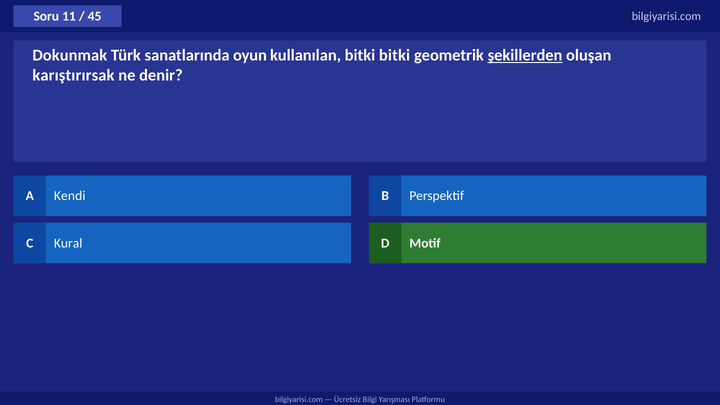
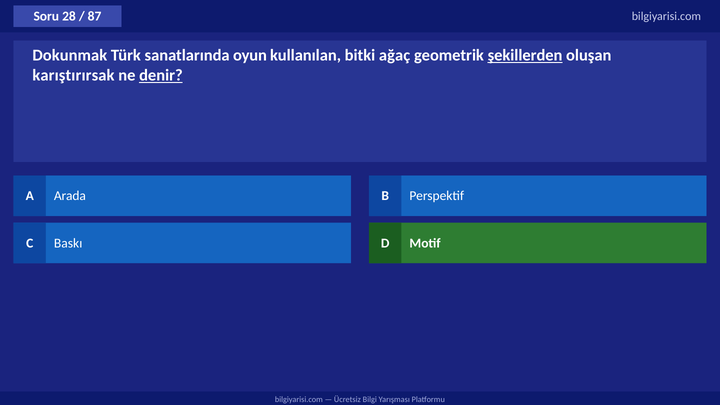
11: 11 -> 28
45: 45 -> 87
bitki bitki: bitki -> ağaç
denir underline: none -> present
Kendi: Kendi -> Arada
Kural: Kural -> Baskı
